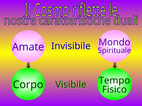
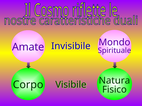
Tempo: Tempo -> Natura
